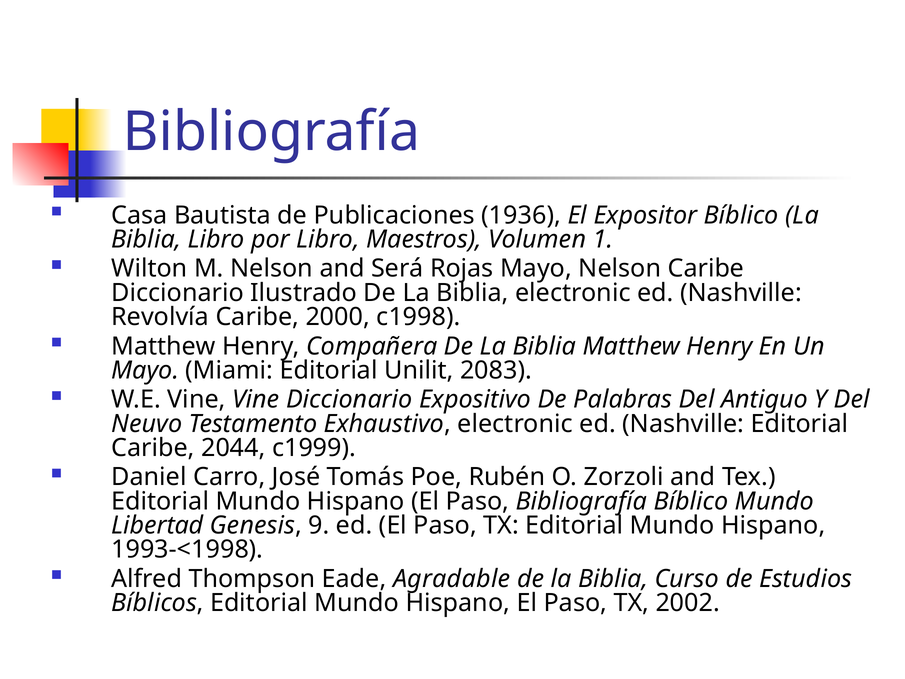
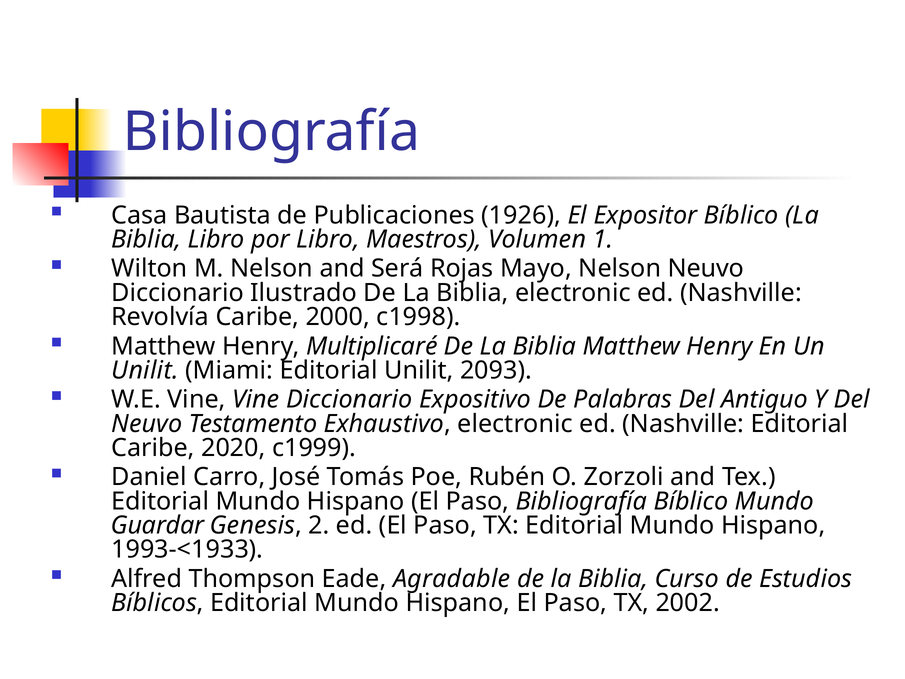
1936: 1936 -> 1926
Nelson Caribe: Caribe -> Neuvo
Compañera: Compañera -> Multiplicaré
Mayo at (145, 370): Mayo -> Unilit
2083: 2083 -> 2093
2044: 2044 -> 2020
Libertad: Libertad -> Guardar
9: 9 -> 2
1993-<1998: 1993-<1998 -> 1993-<1933
